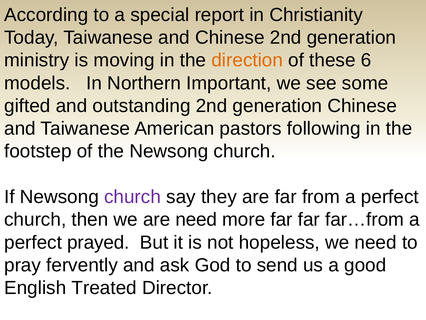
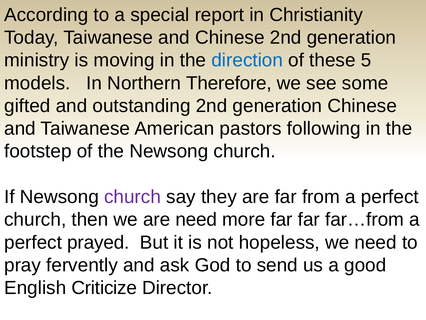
direction colour: orange -> blue
6: 6 -> 5
Important: Important -> Therefore
Treated: Treated -> Criticize
